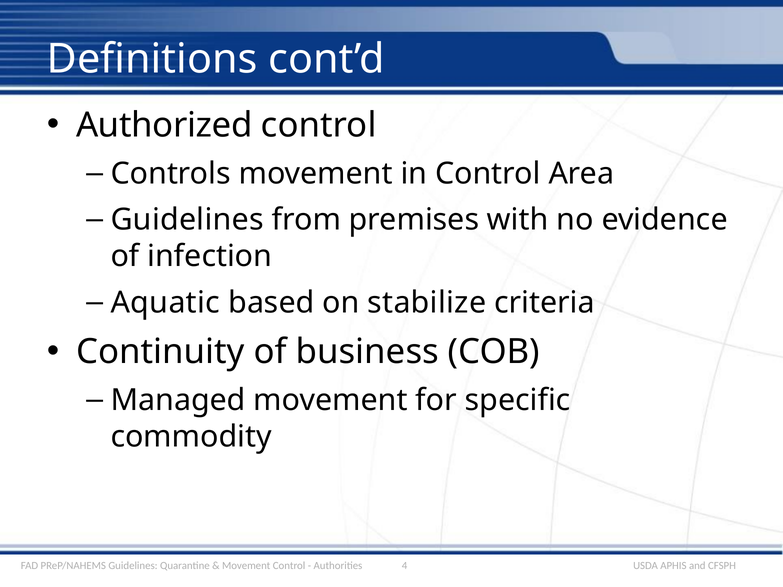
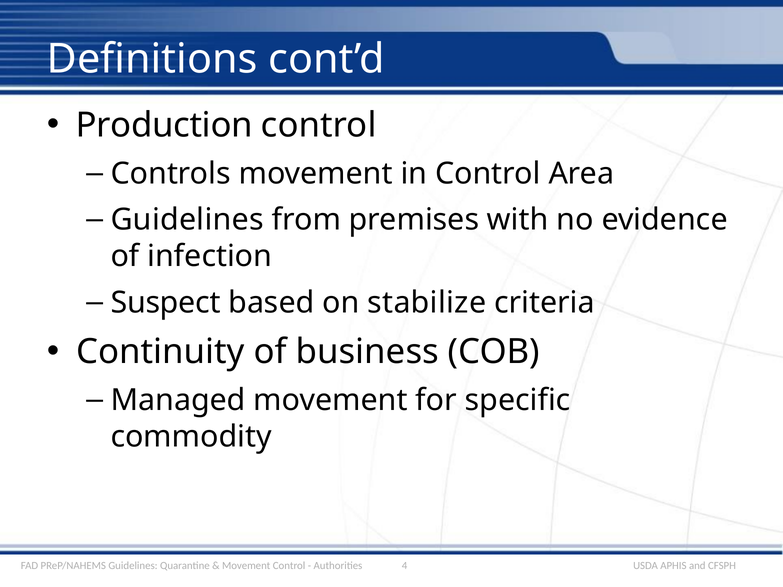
Authorized: Authorized -> Production
Aquatic: Aquatic -> Suspect
